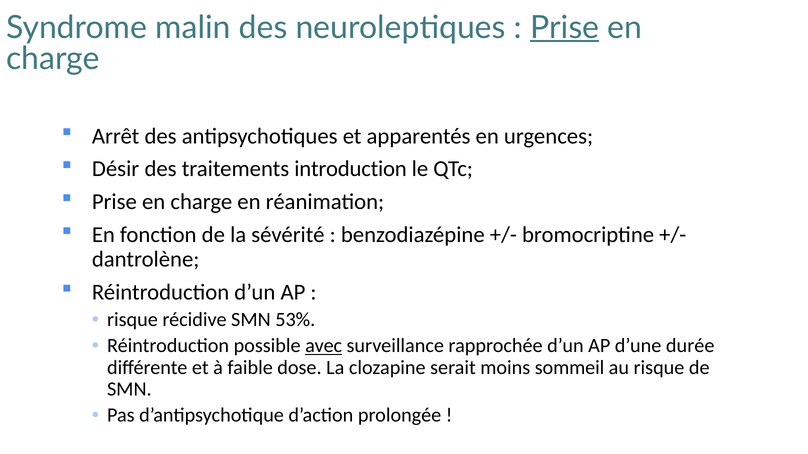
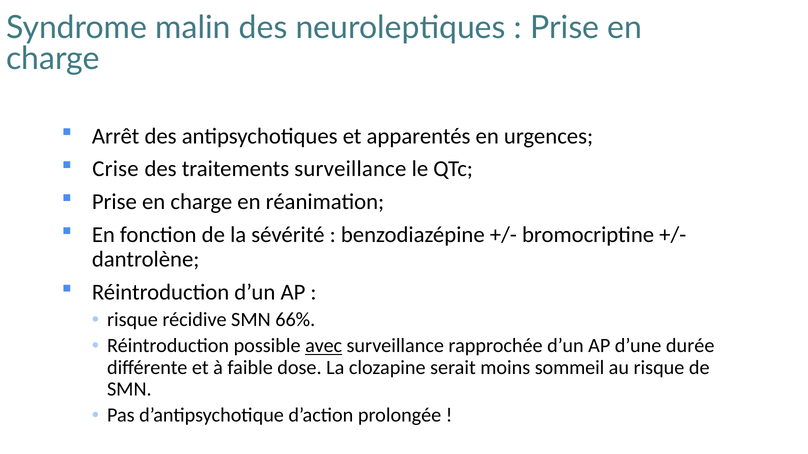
Prise at (565, 27) underline: present -> none
Désir: Désir -> Crise
traitements introduction: introduction -> surveillance
53%: 53% -> 66%
